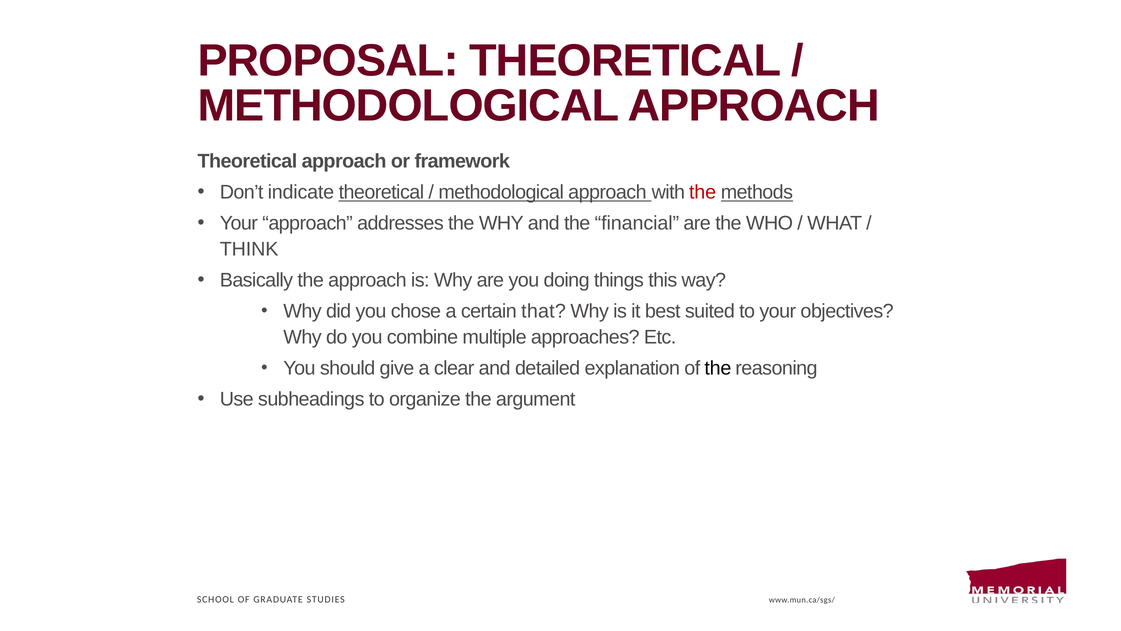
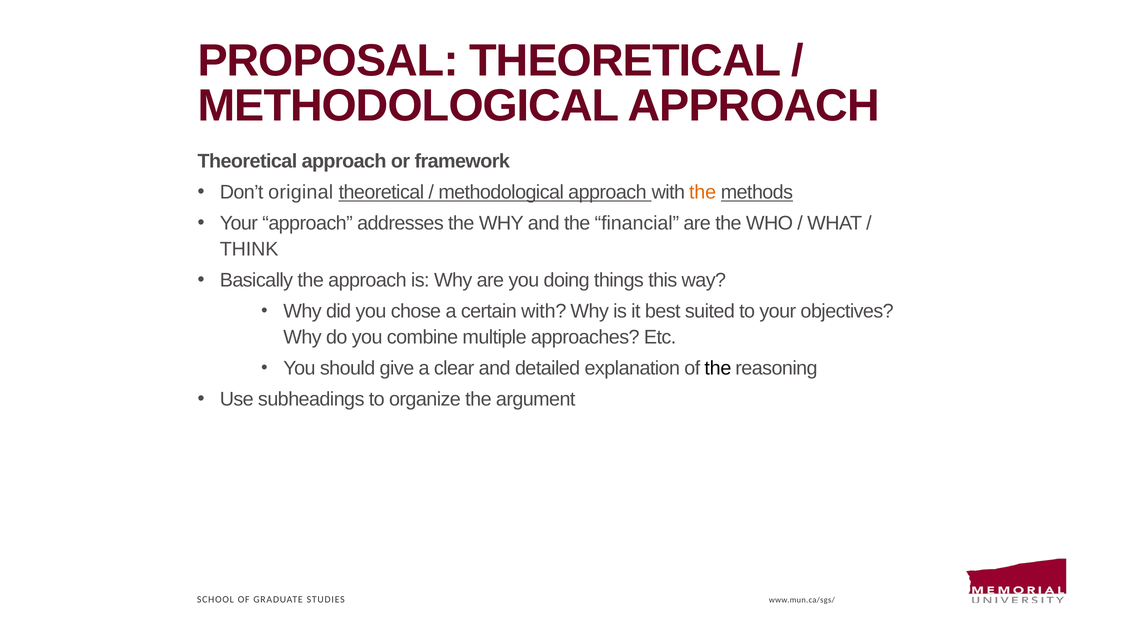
indicate: indicate -> original
the at (703, 192) colour: red -> orange
certain that: that -> with
